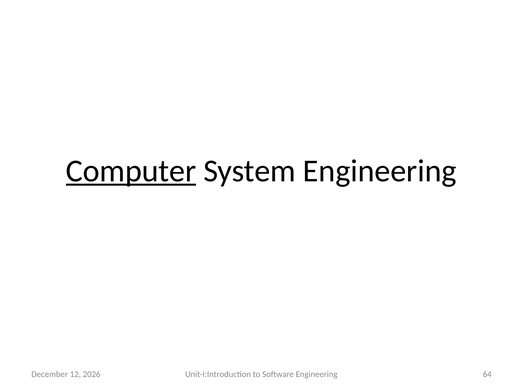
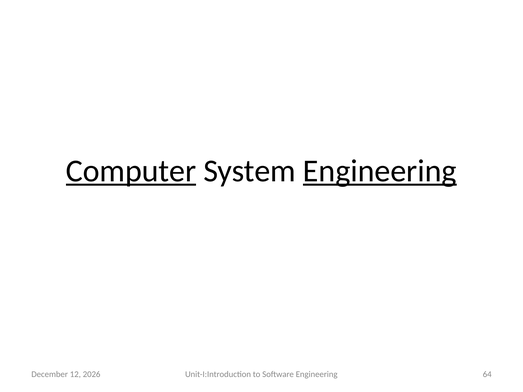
Engineering at (380, 171) underline: none -> present
